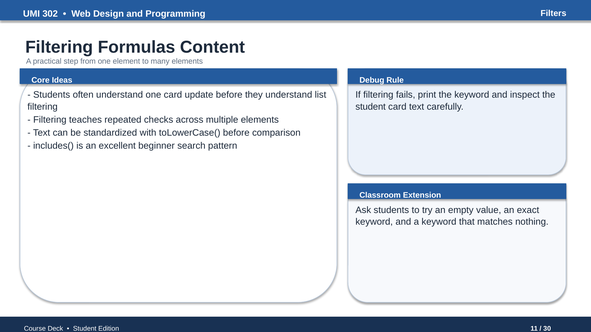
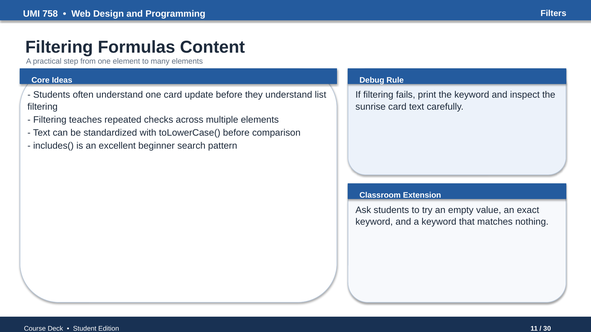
302: 302 -> 758
student at (371, 107): student -> sunrise
